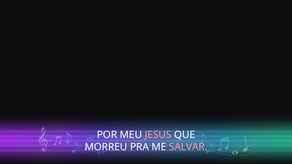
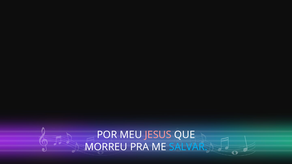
SALVAR colour: pink -> light blue
